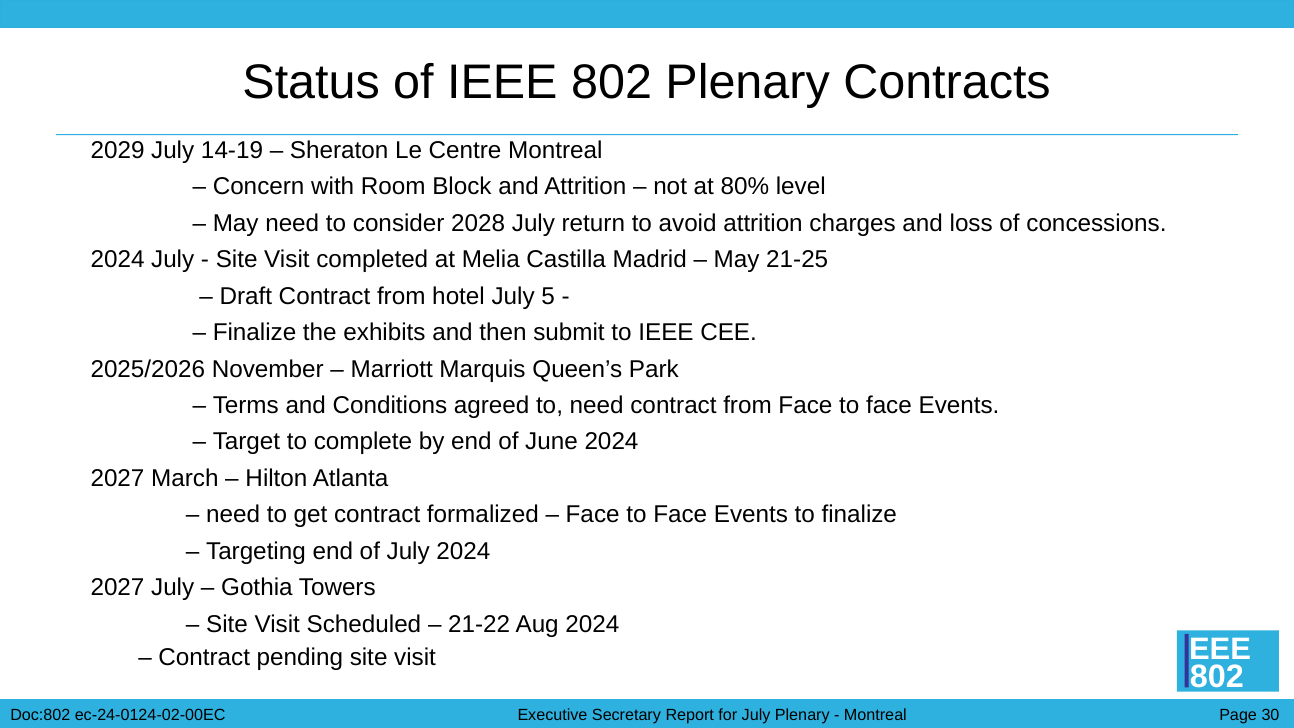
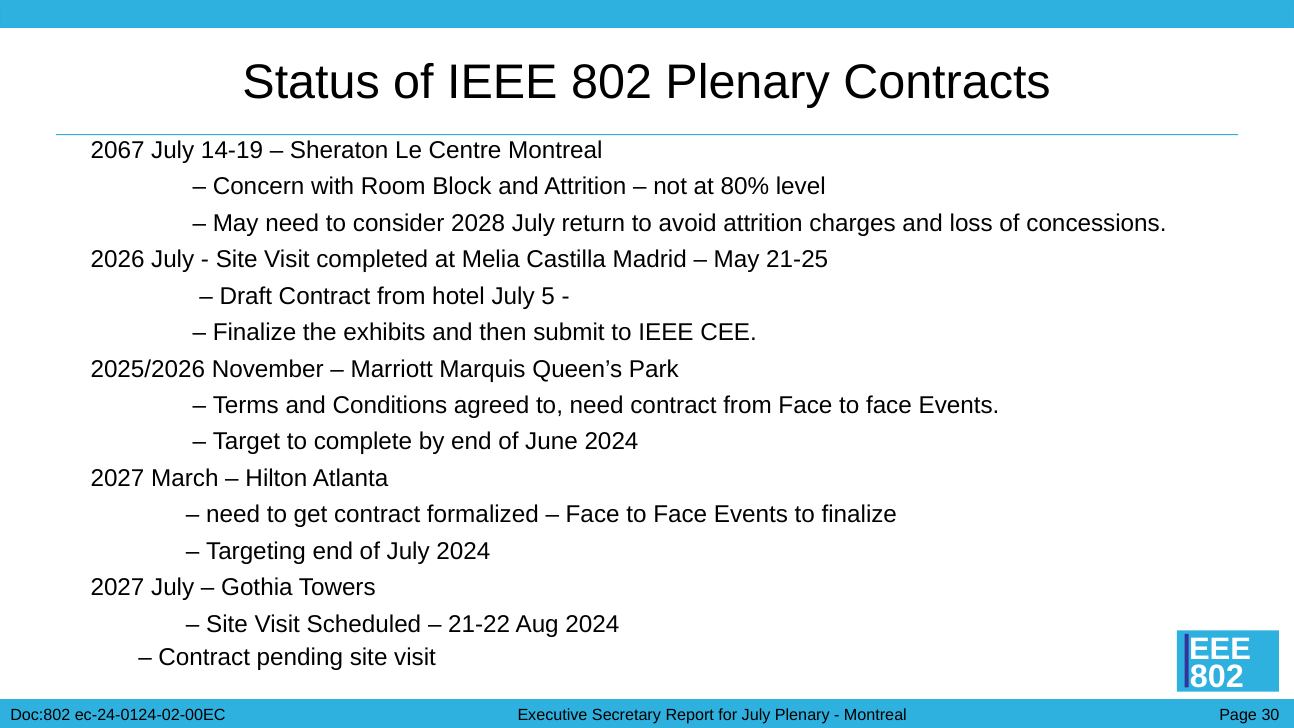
2029: 2029 -> 2067
2024 at (118, 260): 2024 -> 2026
